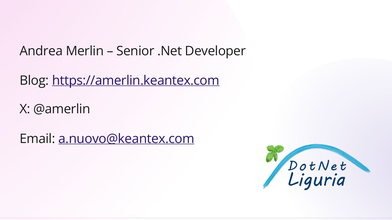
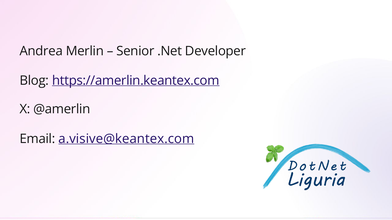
a.nuovo@keantex.com: a.nuovo@keantex.com -> a.visive@keantex.com
